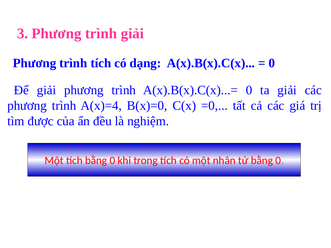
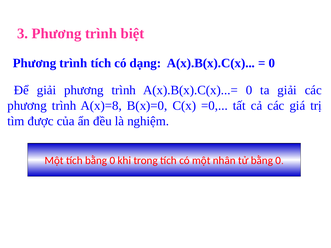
trình giải: giải -> biệt
A(x)=4: A(x)=4 -> A(x)=8
